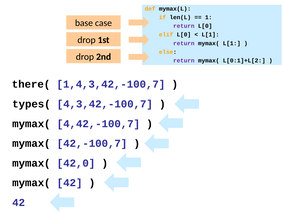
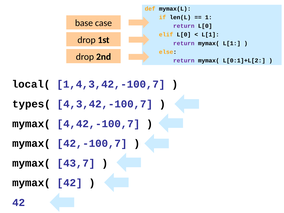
there(: there( -> local(
42,0: 42,0 -> 43,7
